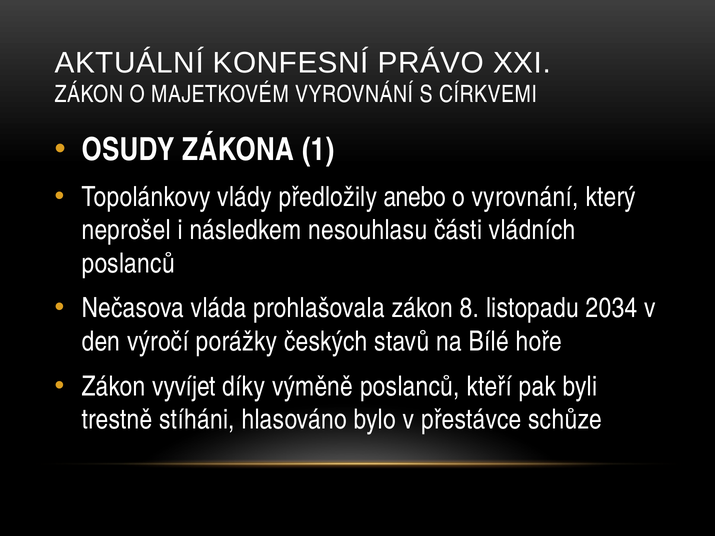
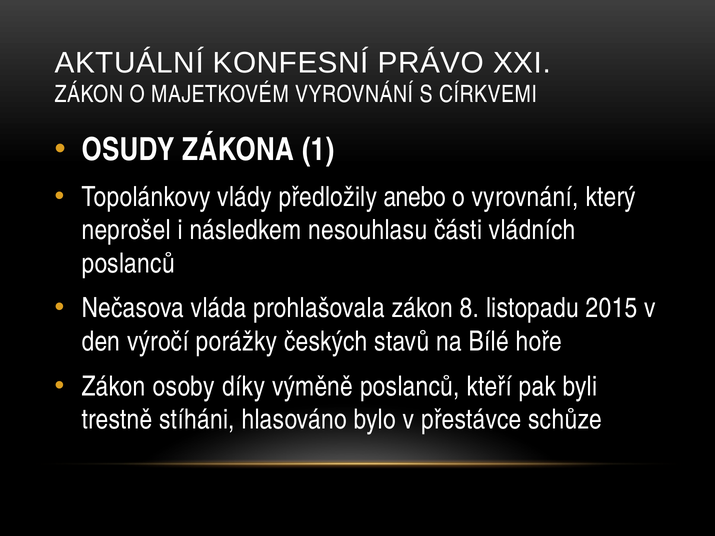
2034: 2034 -> 2015
vyvíjet: vyvíjet -> osoby
